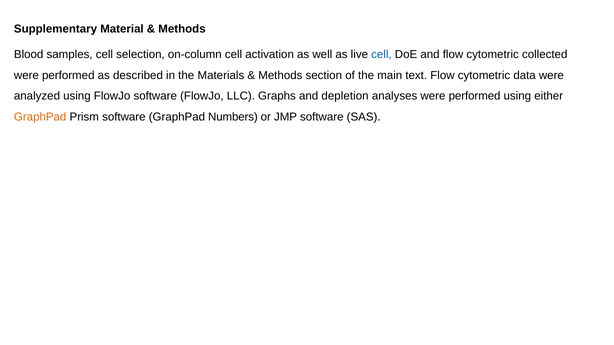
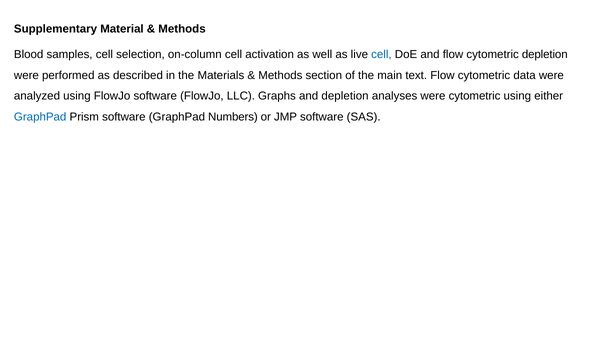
cytometric collected: collected -> depletion
analyses were performed: performed -> cytometric
GraphPad at (40, 117) colour: orange -> blue
